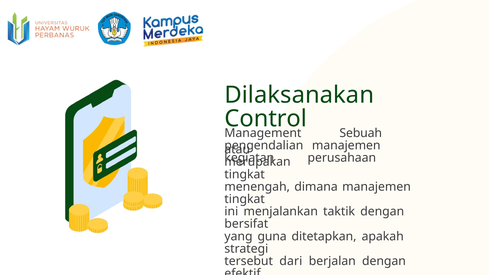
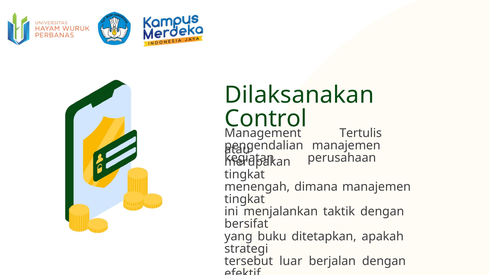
Sebuah: Sebuah -> Tertulis
guna: guna -> buku
dari: dari -> luar
